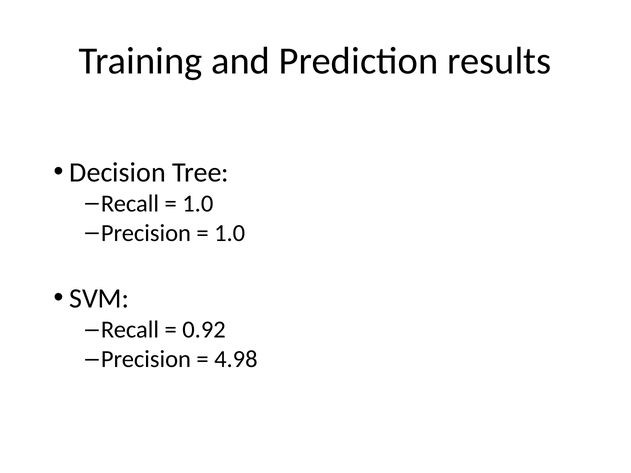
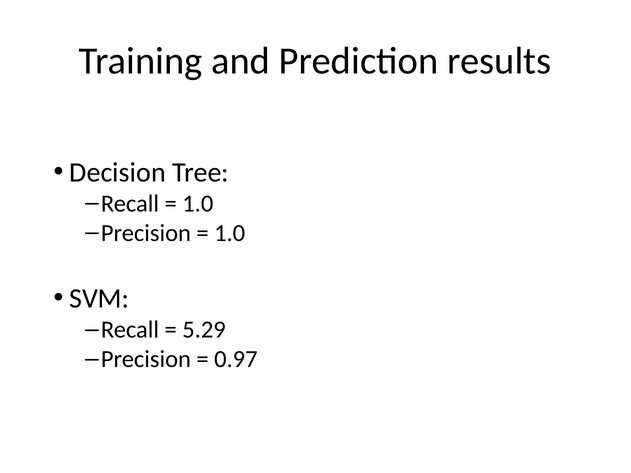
0.92: 0.92 -> 5.29
4.98: 4.98 -> 0.97
